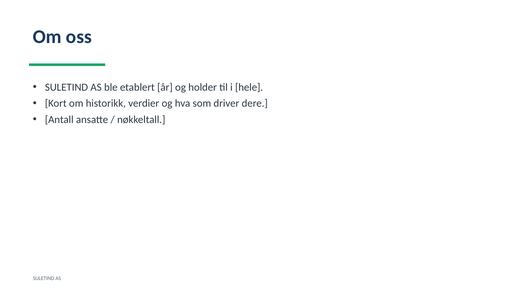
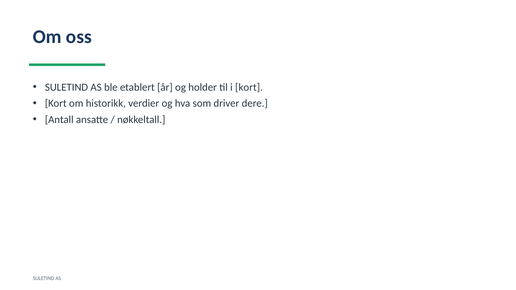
i hele: hele -> kort
